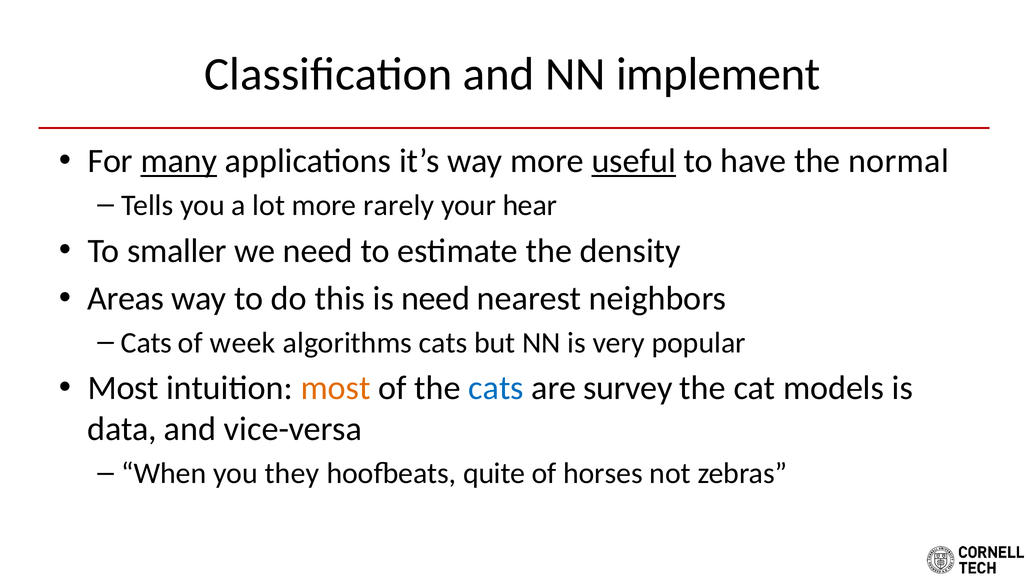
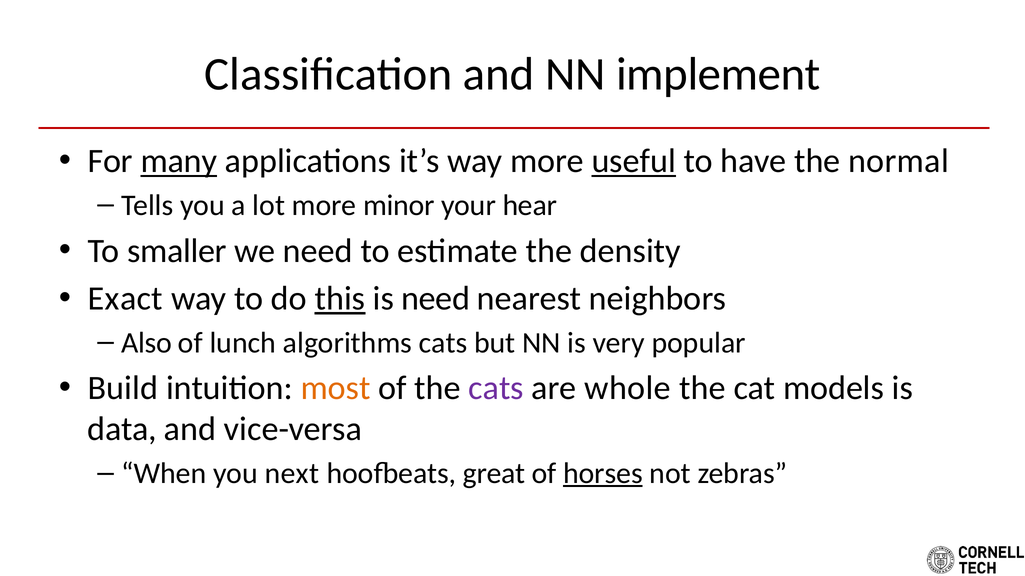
rarely: rarely -> minor
Areas: Areas -> Exact
this underline: none -> present
Cats at (146, 343): Cats -> Also
week: week -> lunch
Most at (123, 389): Most -> Build
cats at (496, 389) colour: blue -> purple
survey: survey -> whole
they: they -> next
quite: quite -> great
horses underline: none -> present
